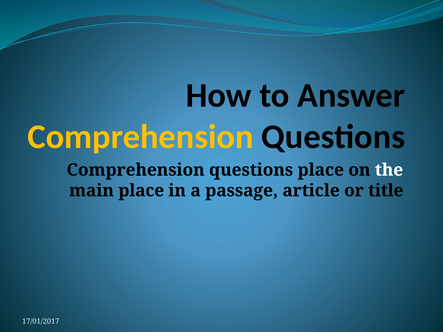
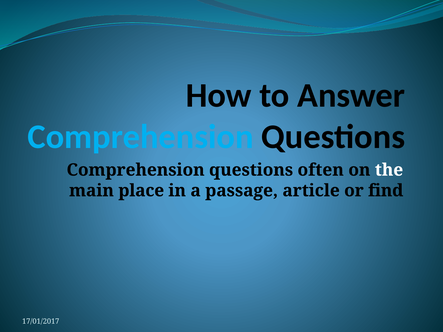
Comprehension at (141, 137) colour: yellow -> light blue
questions place: place -> often
title: title -> find
